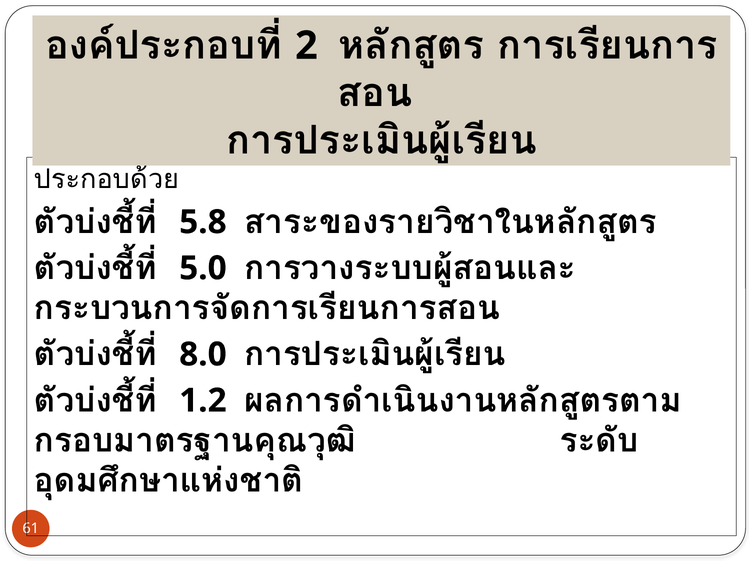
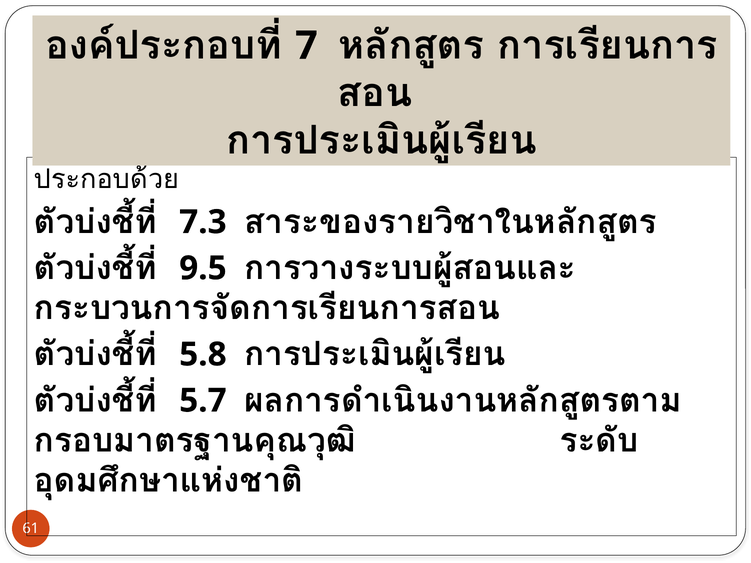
2: 2 -> 7
5.8: 5.8 -> 7.3
5.0: 5.0 -> 9.5
8.0: 8.0 -> 5.8
1.2: 1.2 -> 5.7
